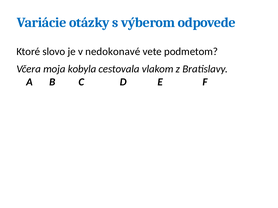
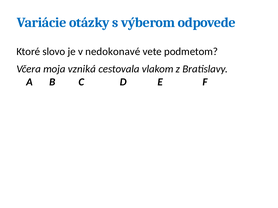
kobyla: kobyla -> vzniká
